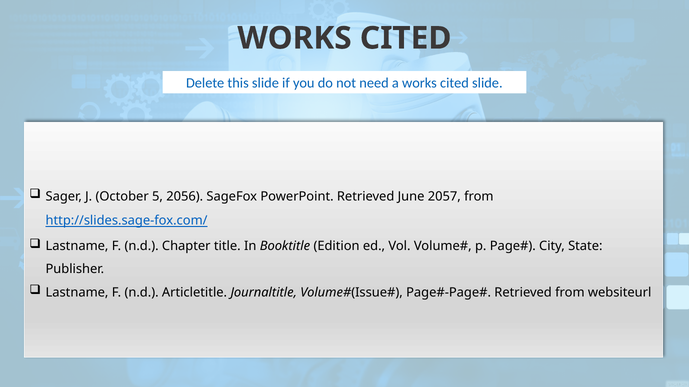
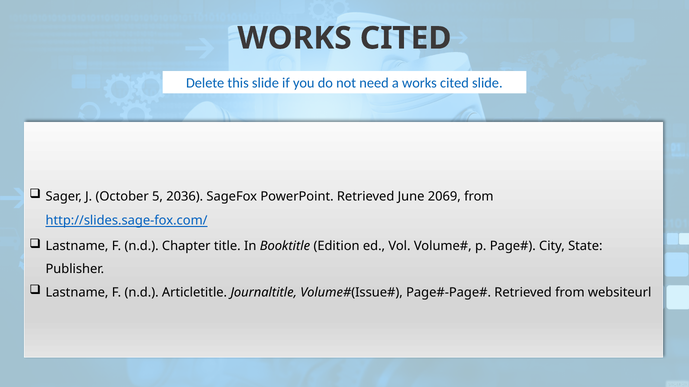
2056: 2056 -> 2036
2057: 2057 -> 2069
